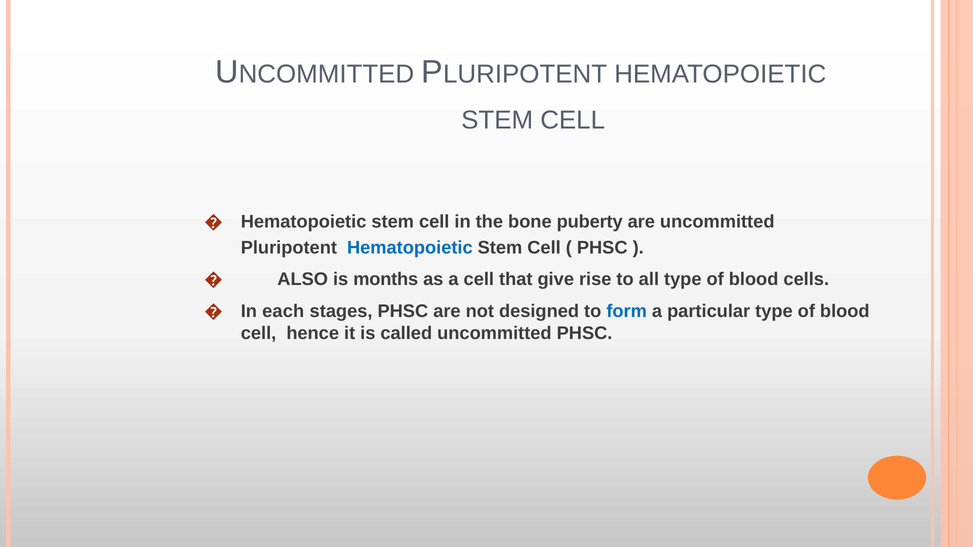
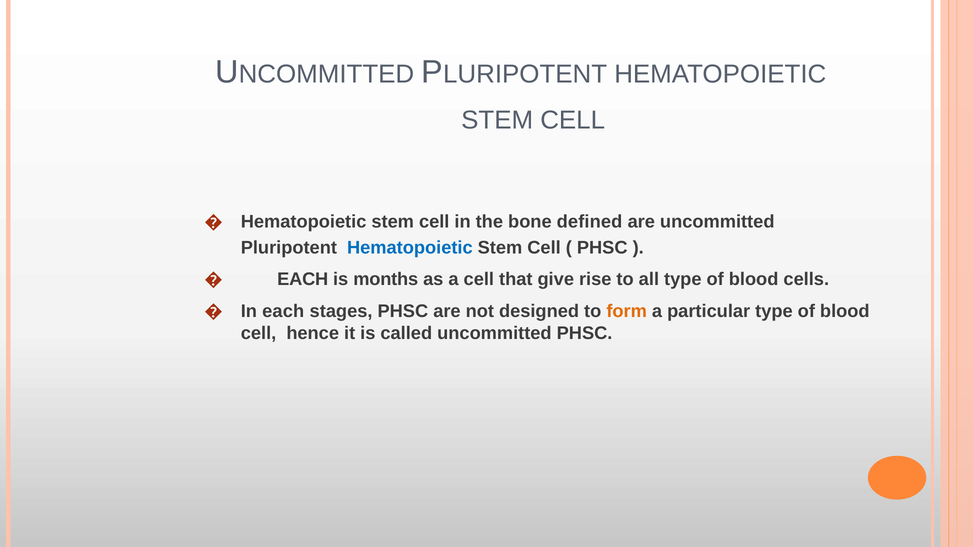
puberty: puberty -> defined
ALSO at (303, 279): ALSO -> EACH
form colour: blue -> orange
